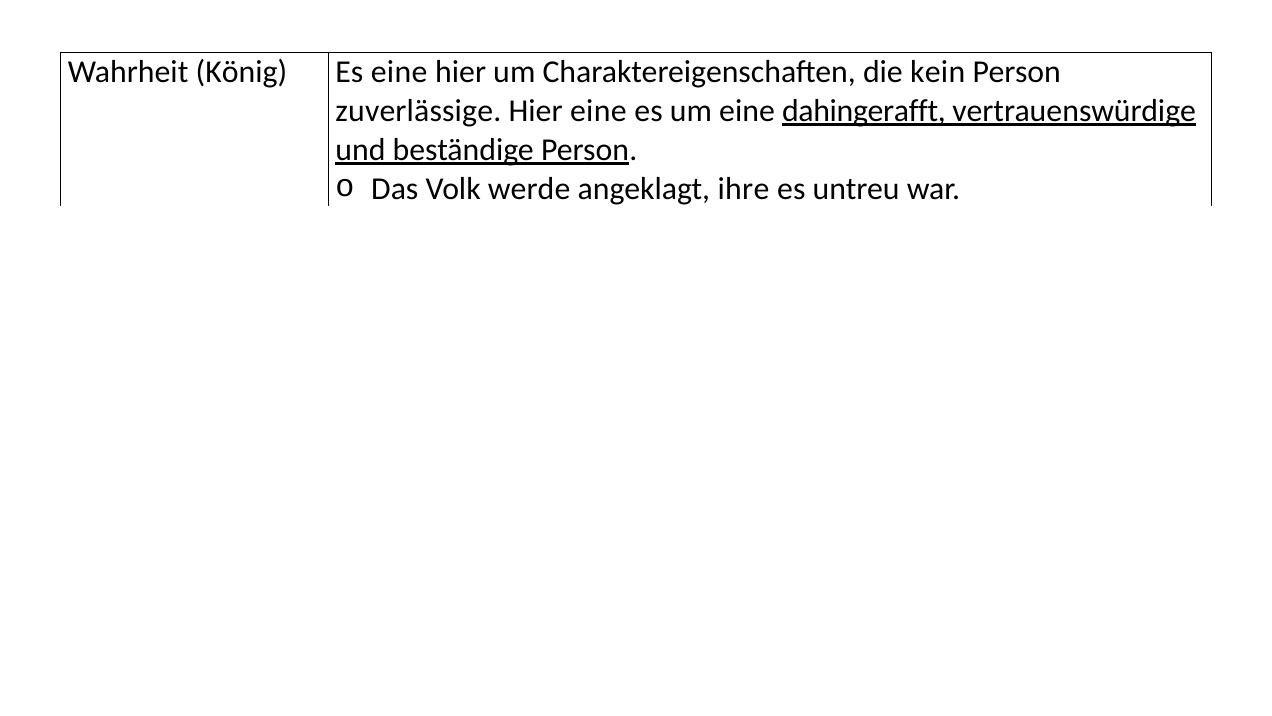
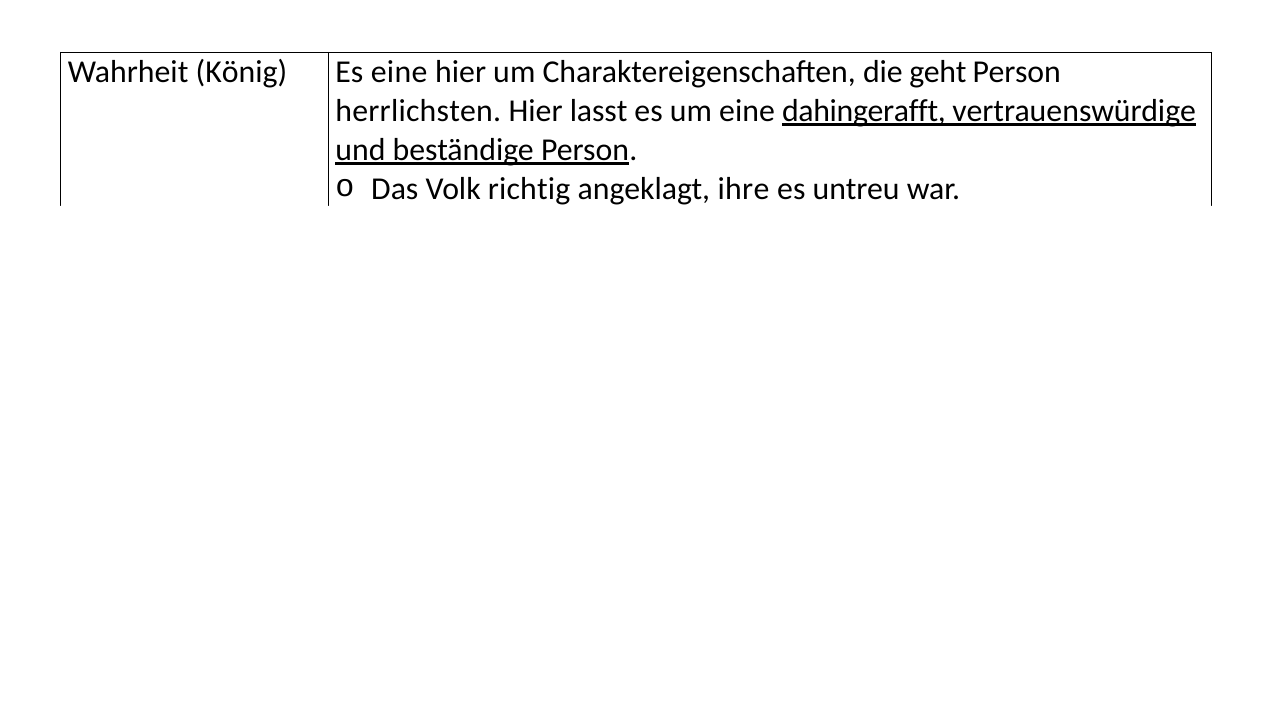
die kein: kein -> geht
zuverlässige: zuverlässige -> herrlichsten
Hier eine: eine -> lasst
werde: werde -> richtig
